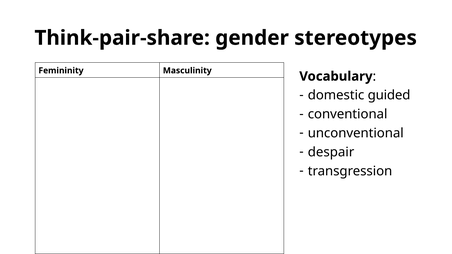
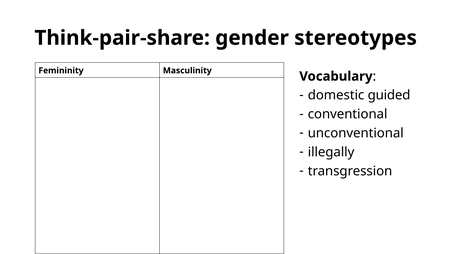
despair: despair -> illegally
